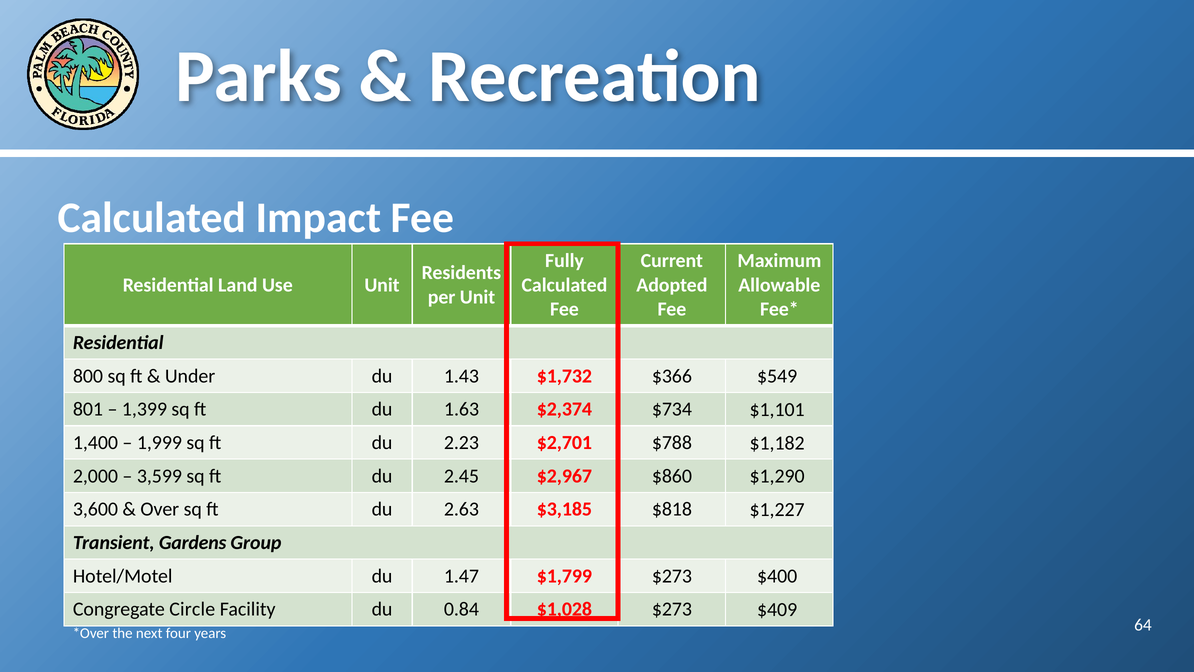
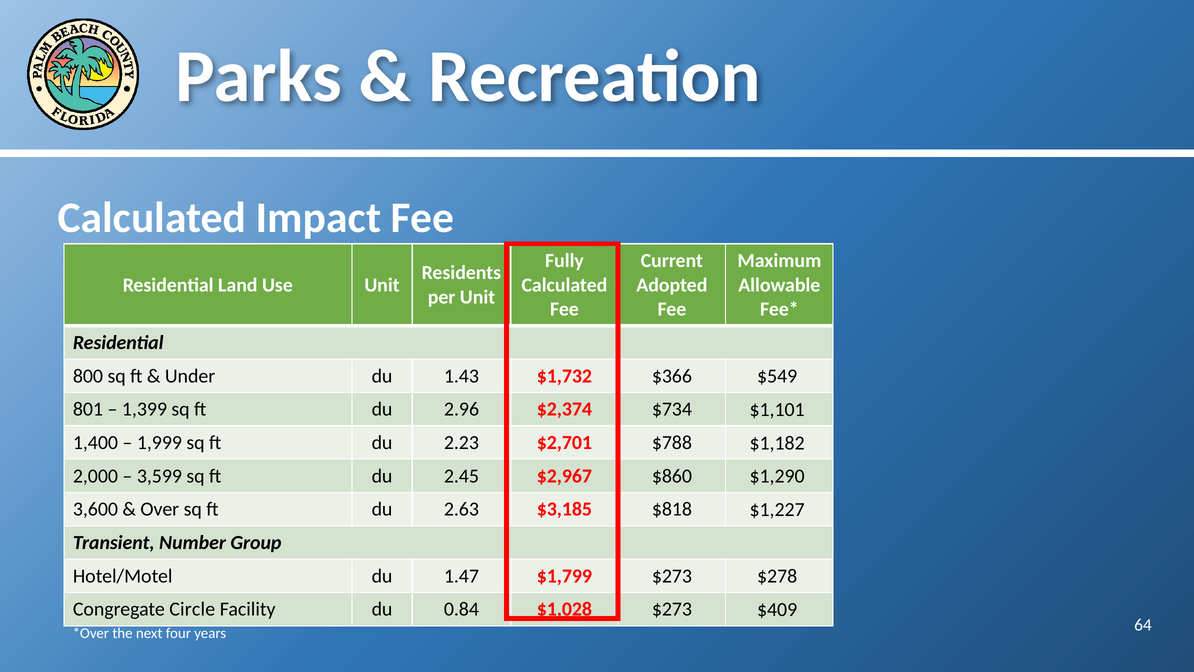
1.63: 1.63 -> 2.96
Gardens: Gardens -> Number
$400: $400 -> $278
